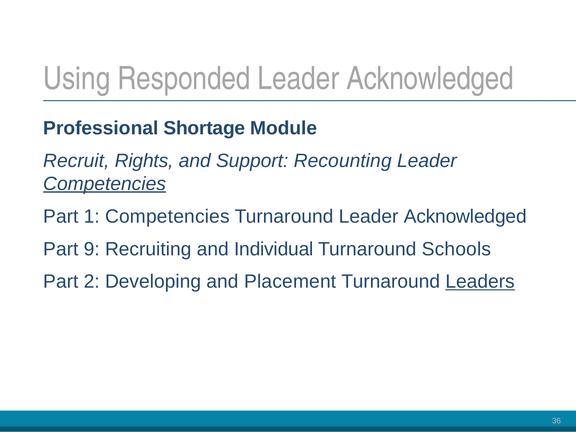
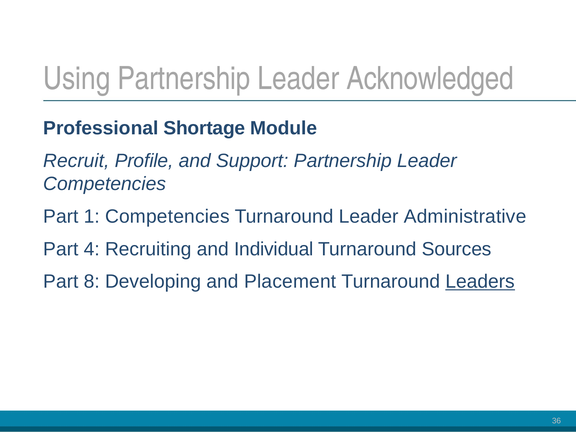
Using Responded: Responded -> Partnership
Rights: Rights -> Profile
Support Recounting: Recounting -> Partnership
Competencies at (105, 184) underline: present -> none
Turnaround Leader Acknowledged: Acknowledged -> Administrative
9: 9 -> 4
Schools: Schools -> Sources
2: 2 -> 8
